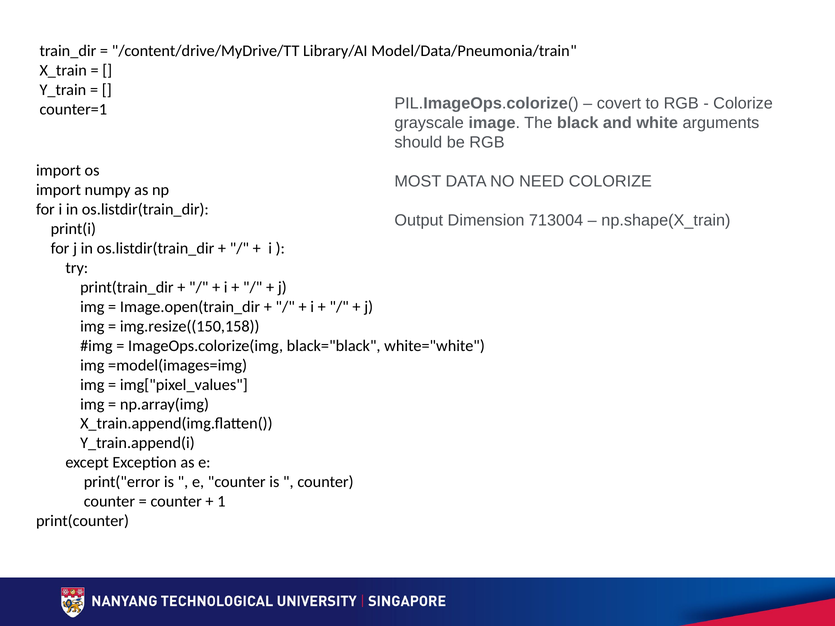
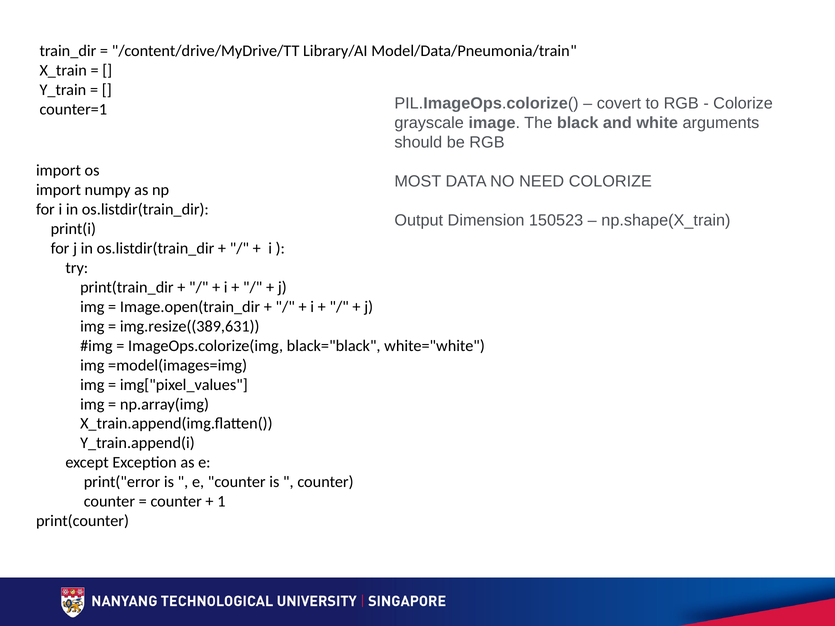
713004: 713004 -> 150523
img.resize((150,158: img.resize((150,158 -> img.resize((389,631
